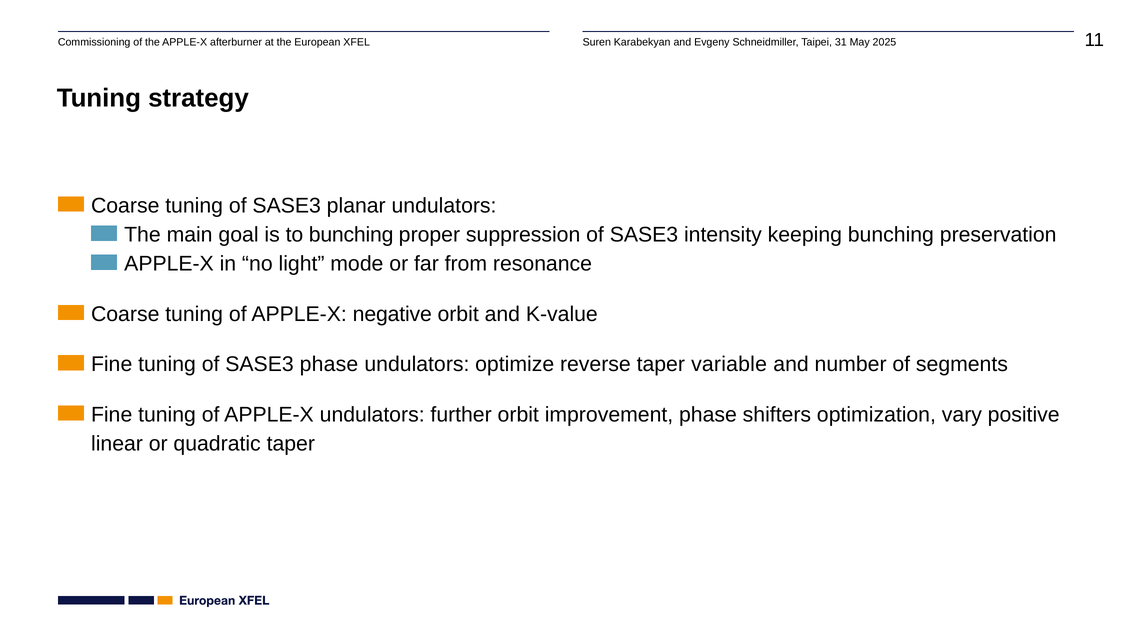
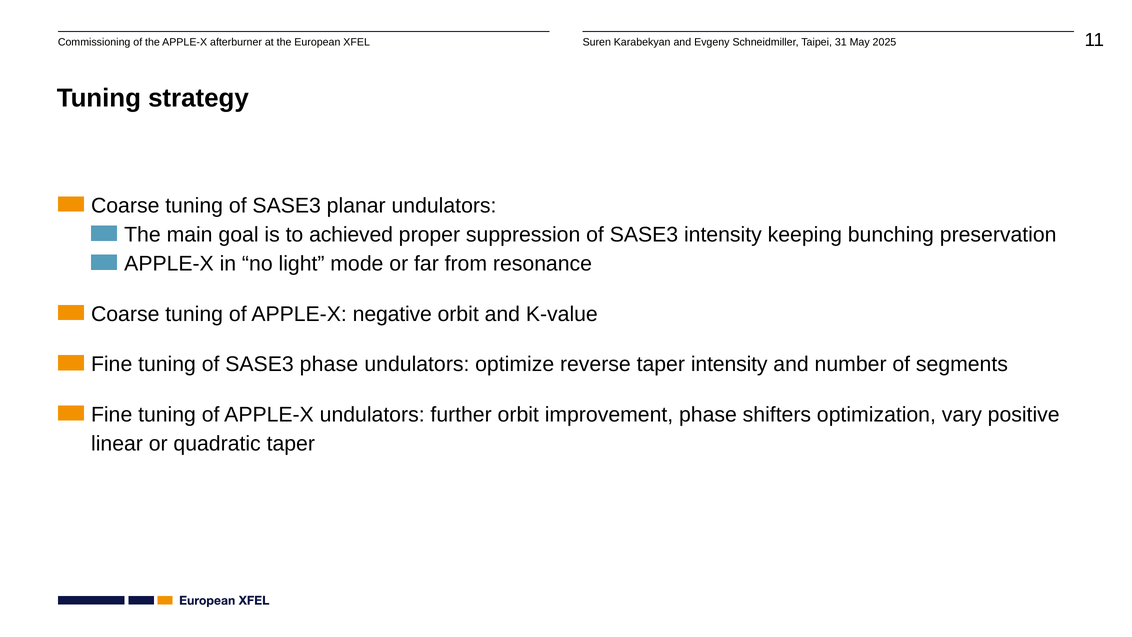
to bunching: bunching -> achieved
taper variable: variable -> intensity
